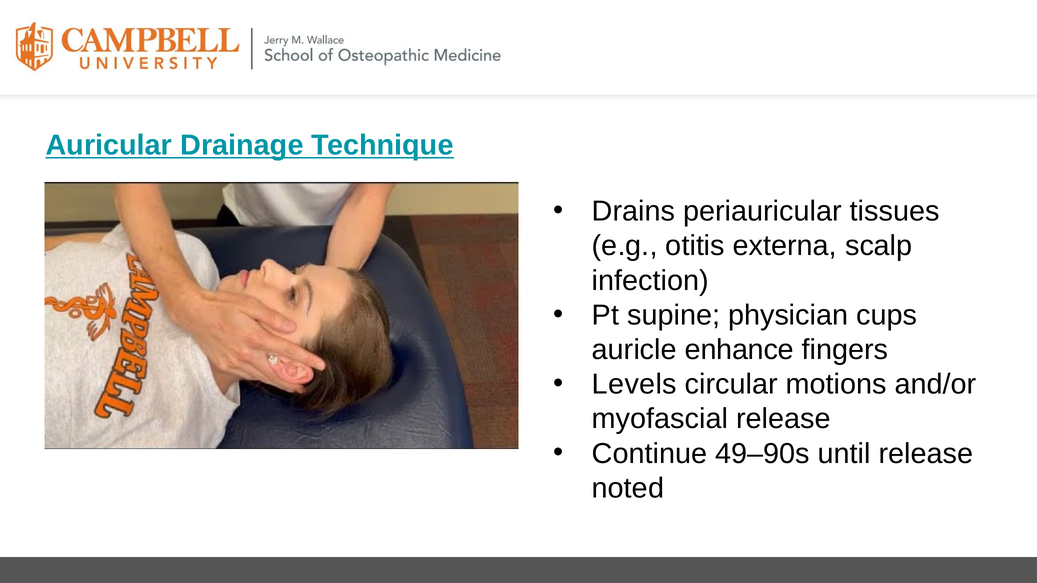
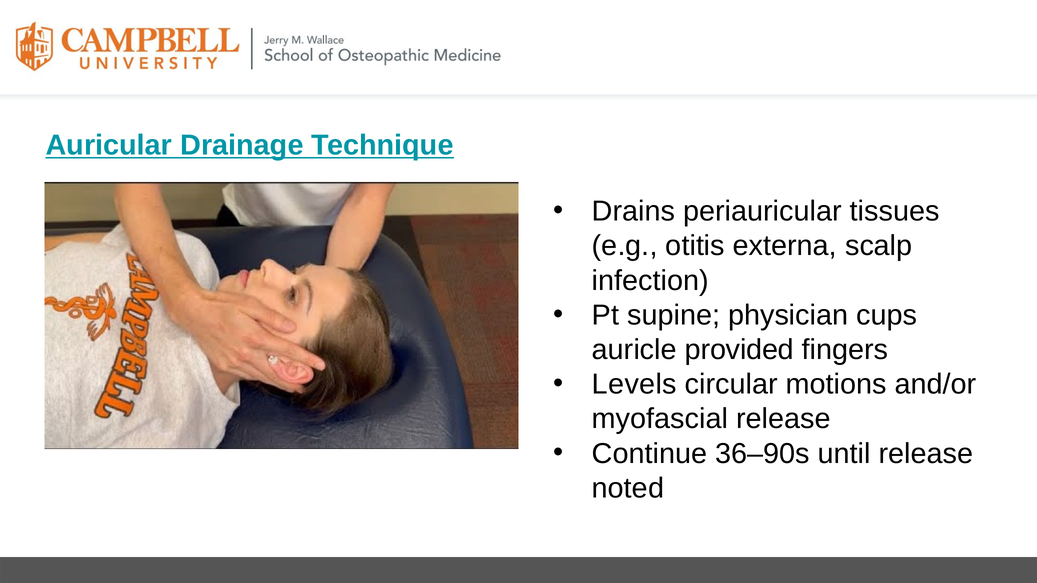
enhance: enhance -> provided
49–90s: 49–90s -> 36–90s
